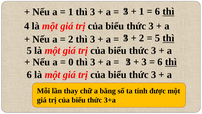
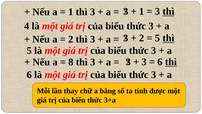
6 at (157, 11): 6 -> 3
0: 0 -> 8
